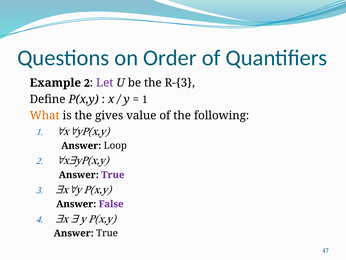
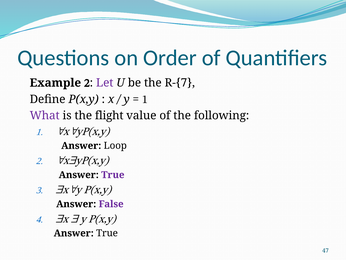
R-{3: R-{3 -> R-{7
What colour: orange -> purple
gives: gives -> flight
